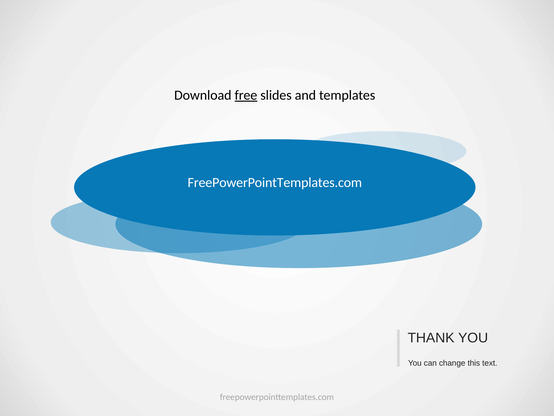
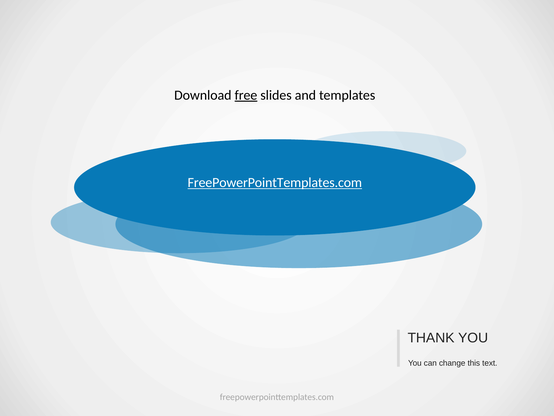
FreePowerPointTemplates.com at (275, 183) underline: none -> present
